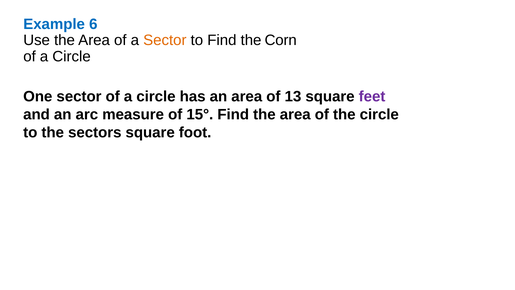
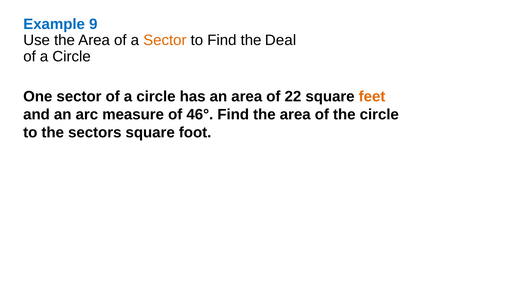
6: 6 -> 9
Corn: Corn -> Deal
13: 13 -> 22
feet colour: purple -> orange
15°: 15° -> 46°
